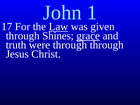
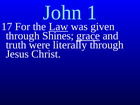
were through: through -> literally
